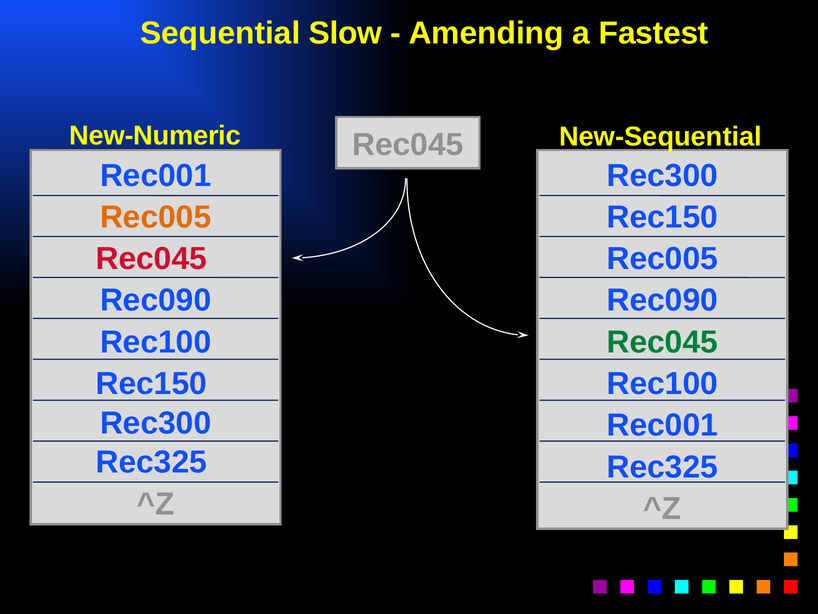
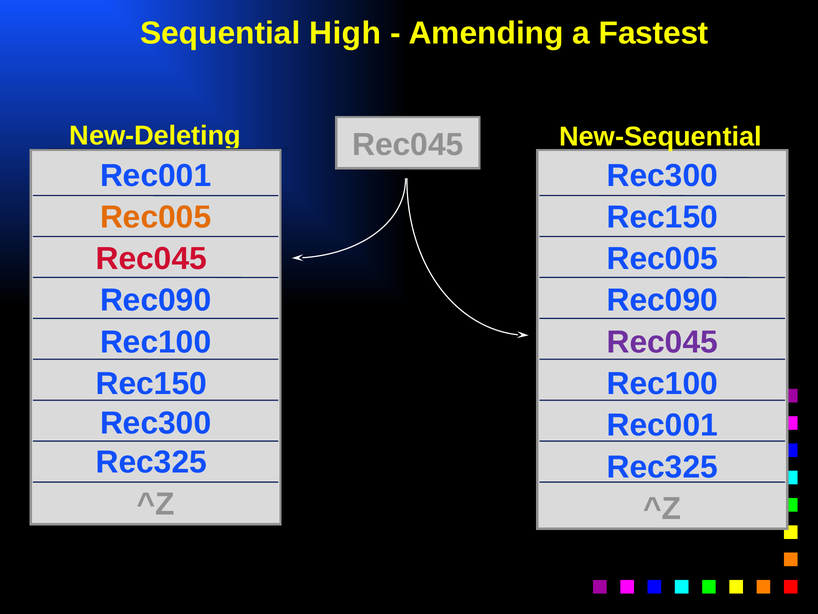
Slow: Slow -> High
New-Numeric: New-Numeric -> New-Deleting
Rec045 at (662, 342) colour: green -> purple
